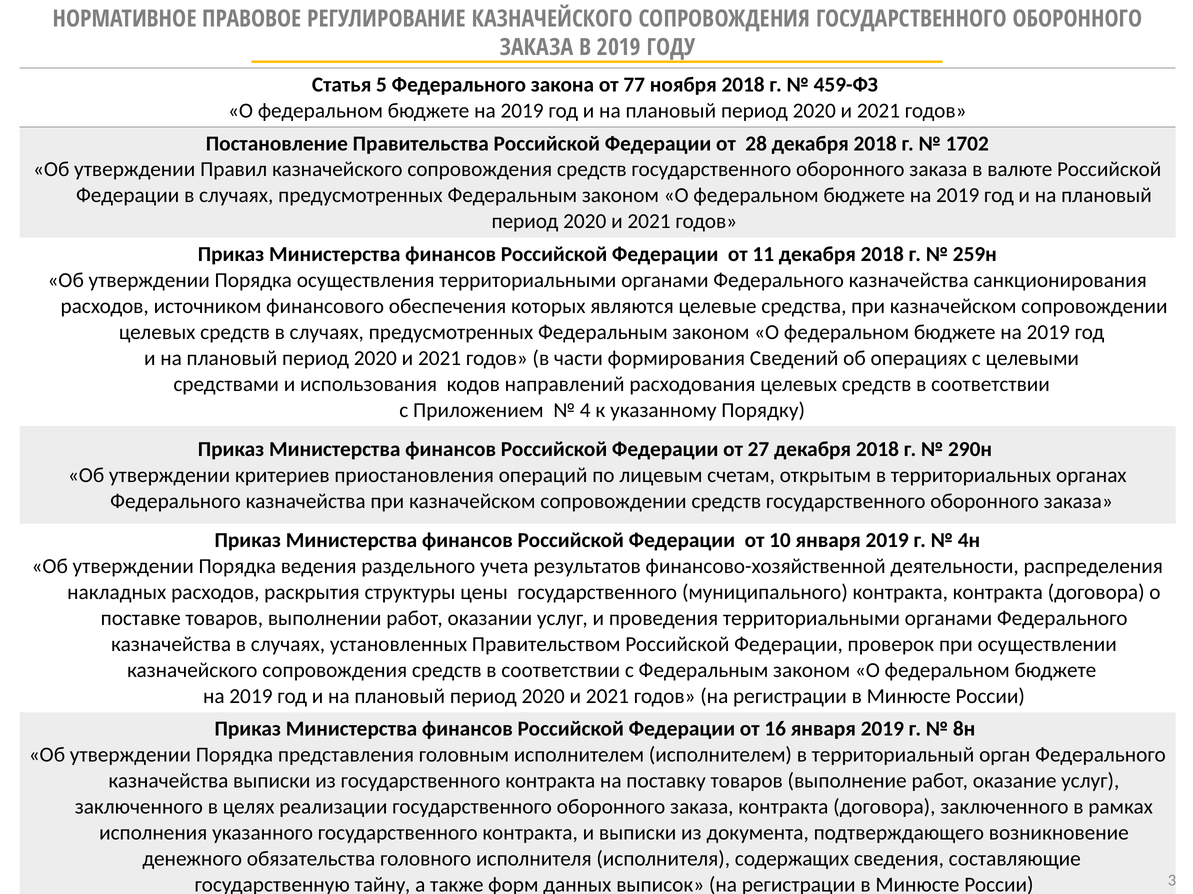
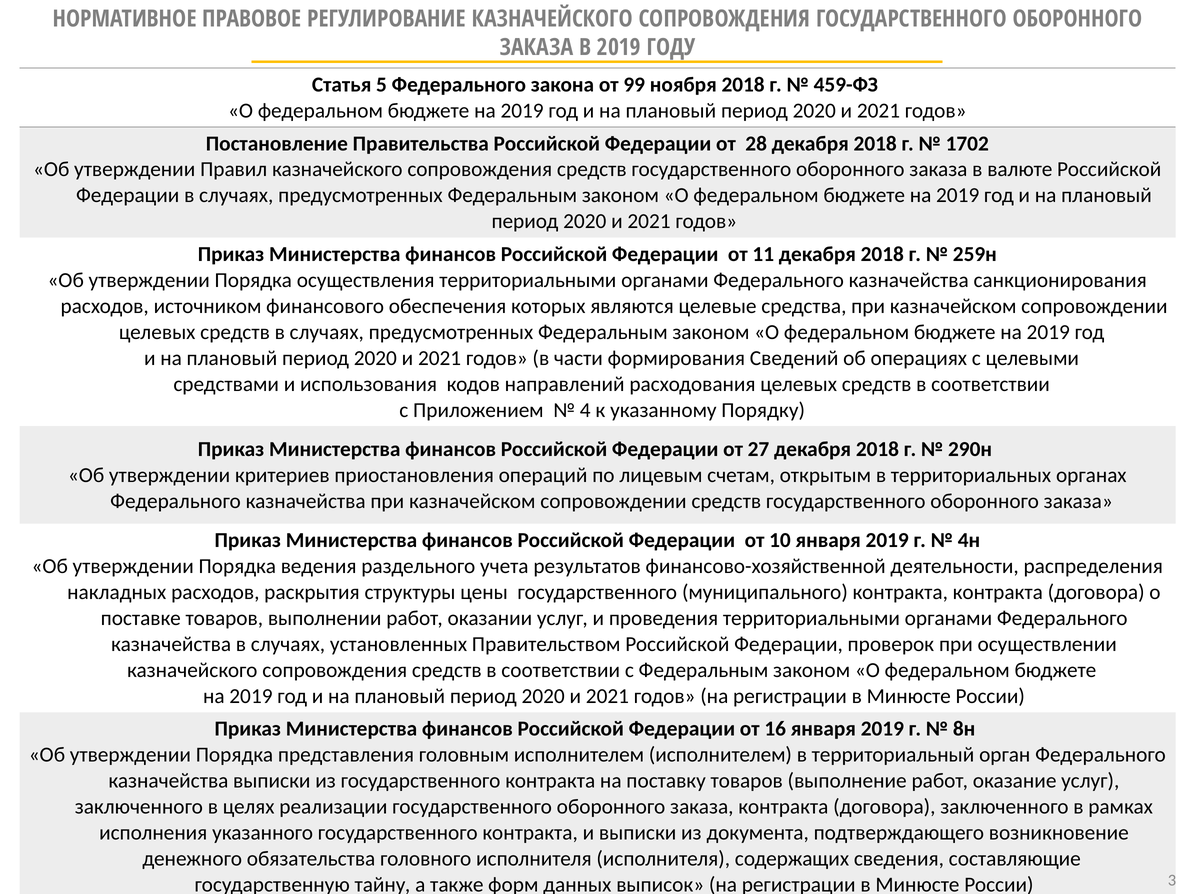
77: 77 -> 99
